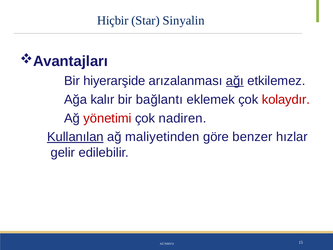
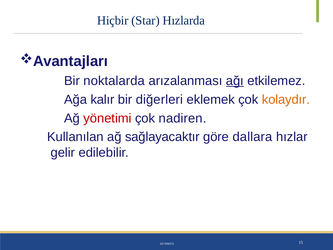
Sinyalin: Sinyalin -> Hızlarda
hiyerarşide: hiyerarşide -> noktalarda
bağlantı: bağlantı -> diğerleri
kolaydır colour: red -> orange
Kullanılan underline: present -> none
maliyetinden: maliyetinden -> sağlayacaktır
benzer: benzer -> dallara
